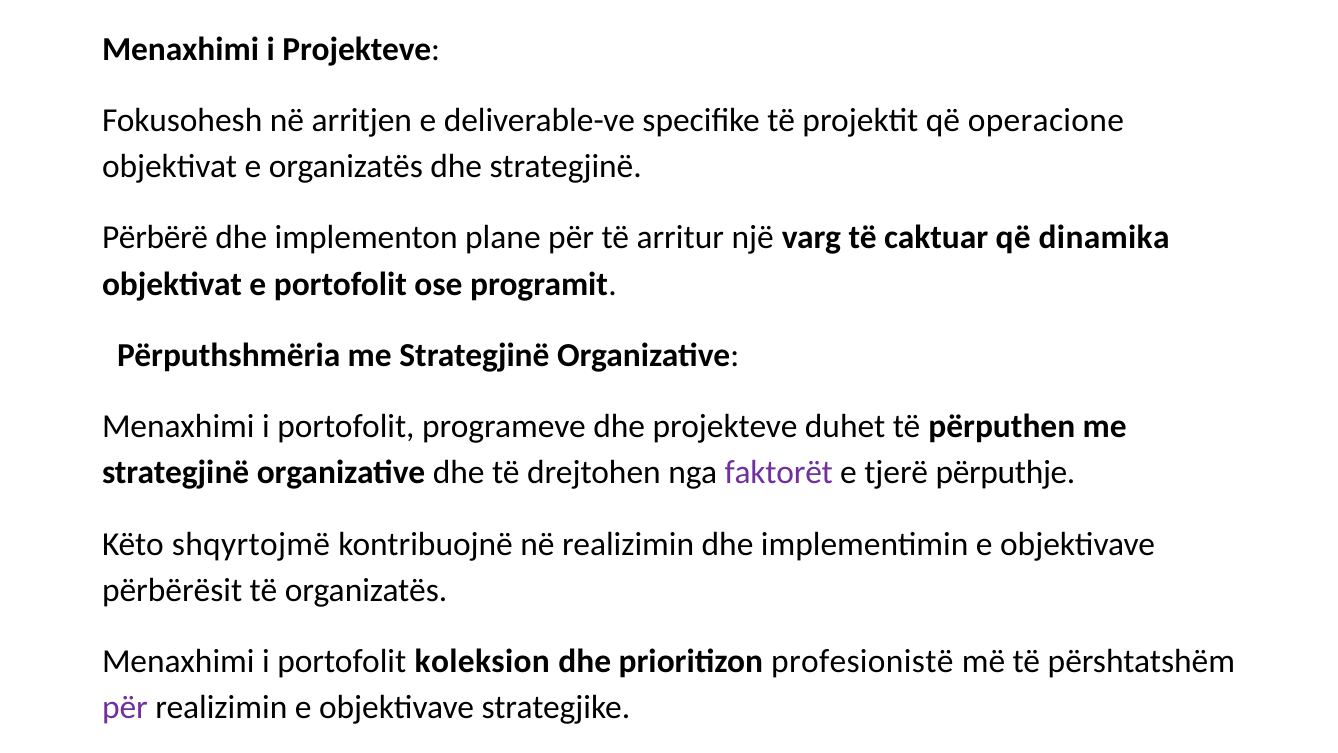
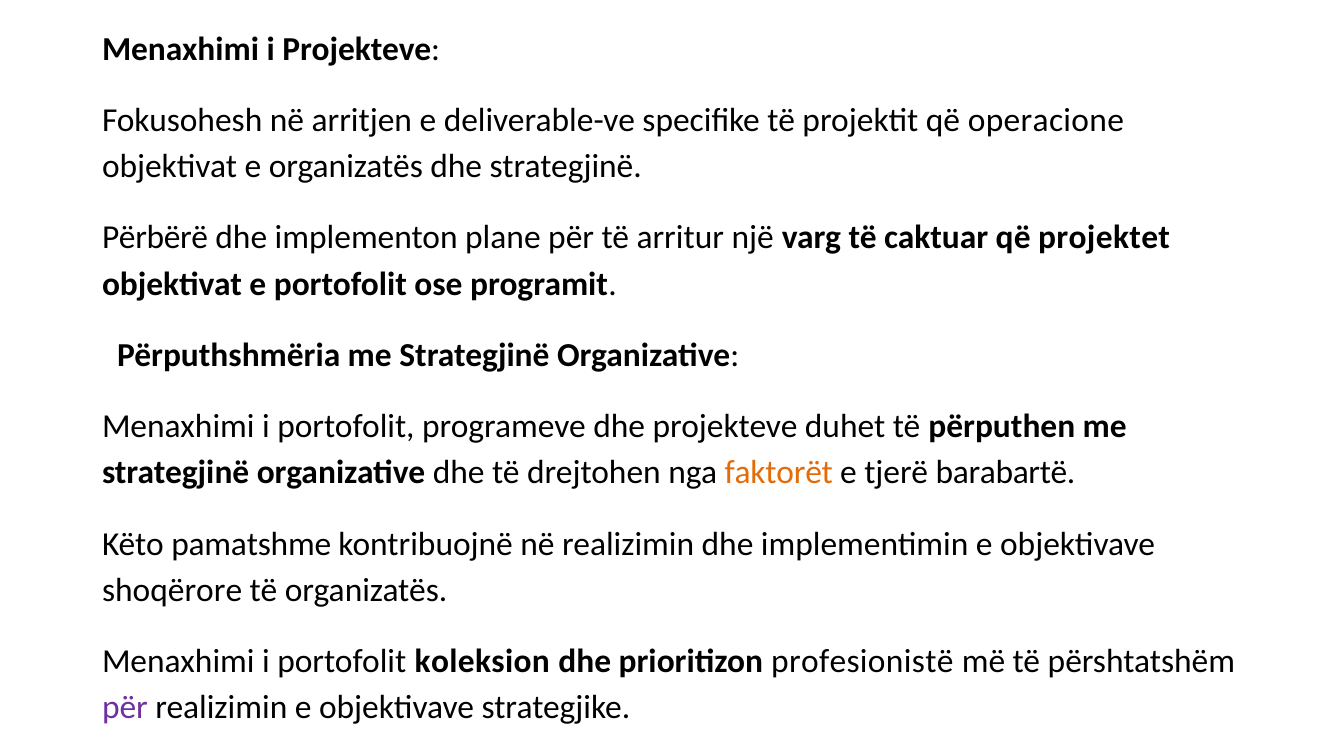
dinamika: dinamika -> projektet
faktorët colour: purple -> orange
përputhje: përputhje -> barabartë
shqyrtojmë: shqyrtojmë -> pamatshme
përbërësit: përbërësit -> shoqërore
